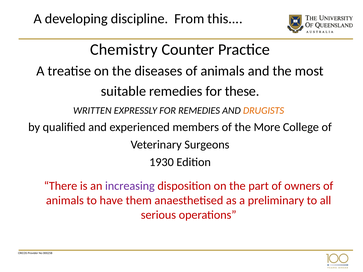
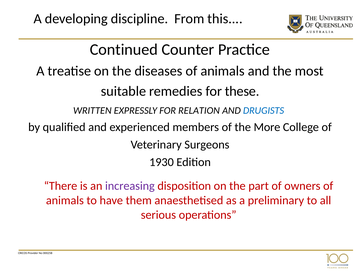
Chemistry: Chemistry -> Continued
FOR REMEDIES: REMEDIES -> RELATION
DRUGISTS colour: orange -> blue
